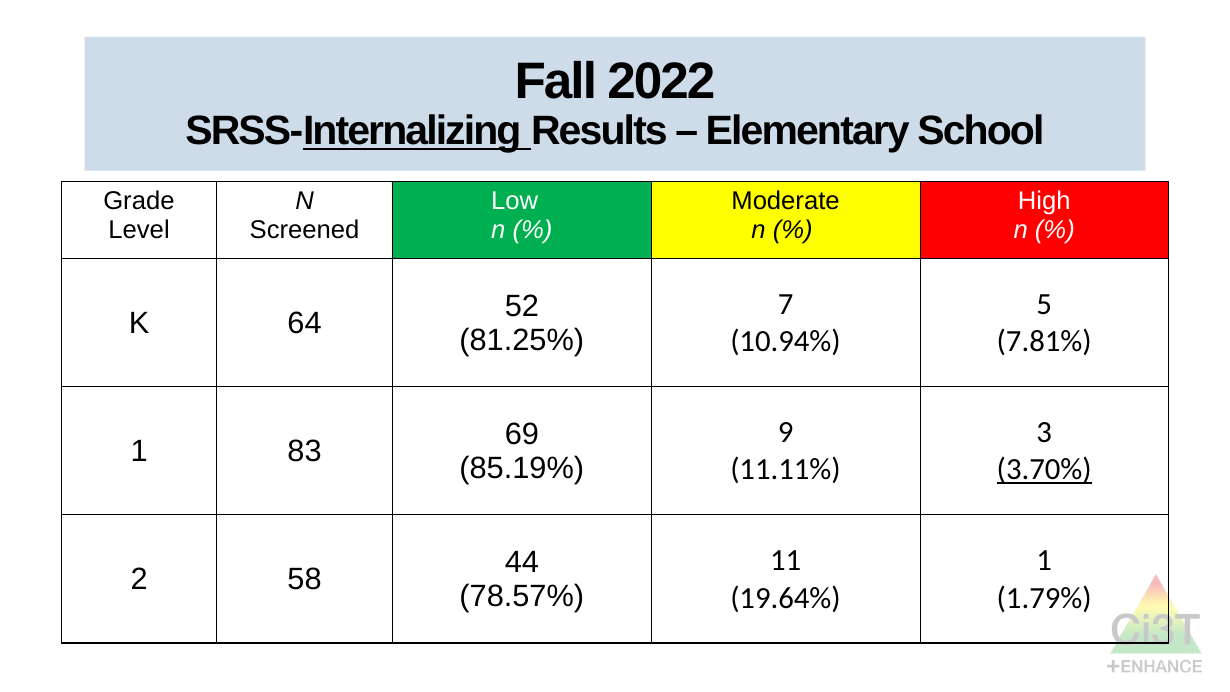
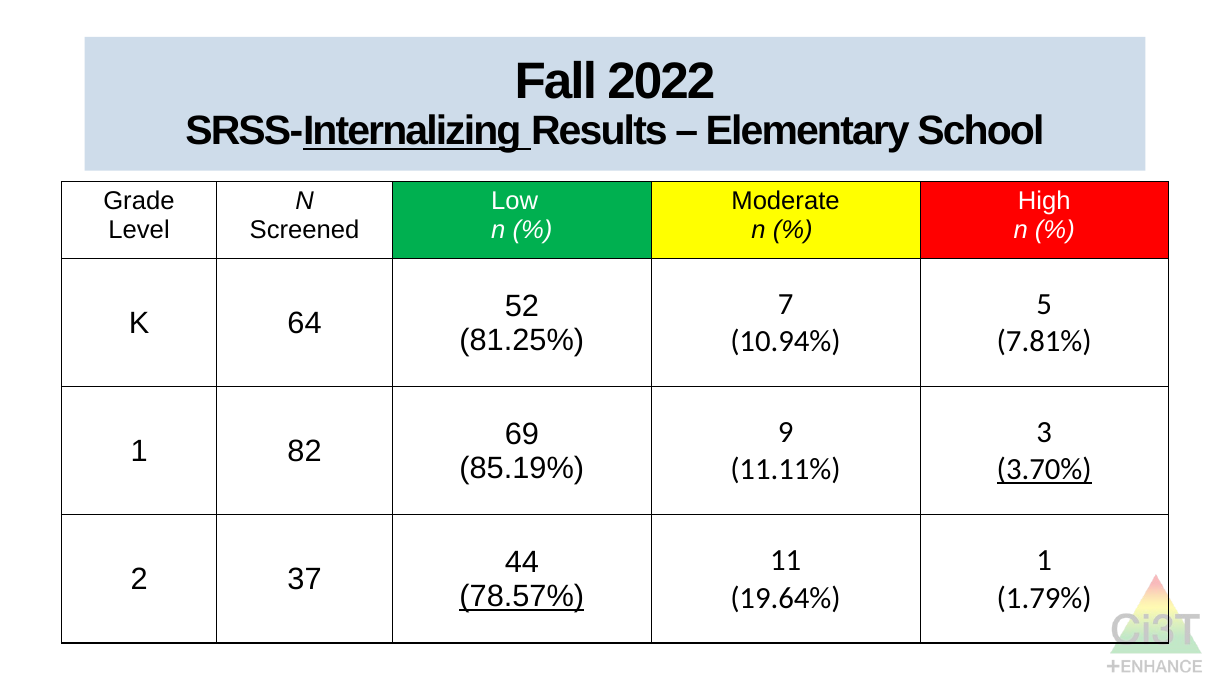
83: 83 -> 82
58: 58 -> 37
78.57% underline: none -> present
